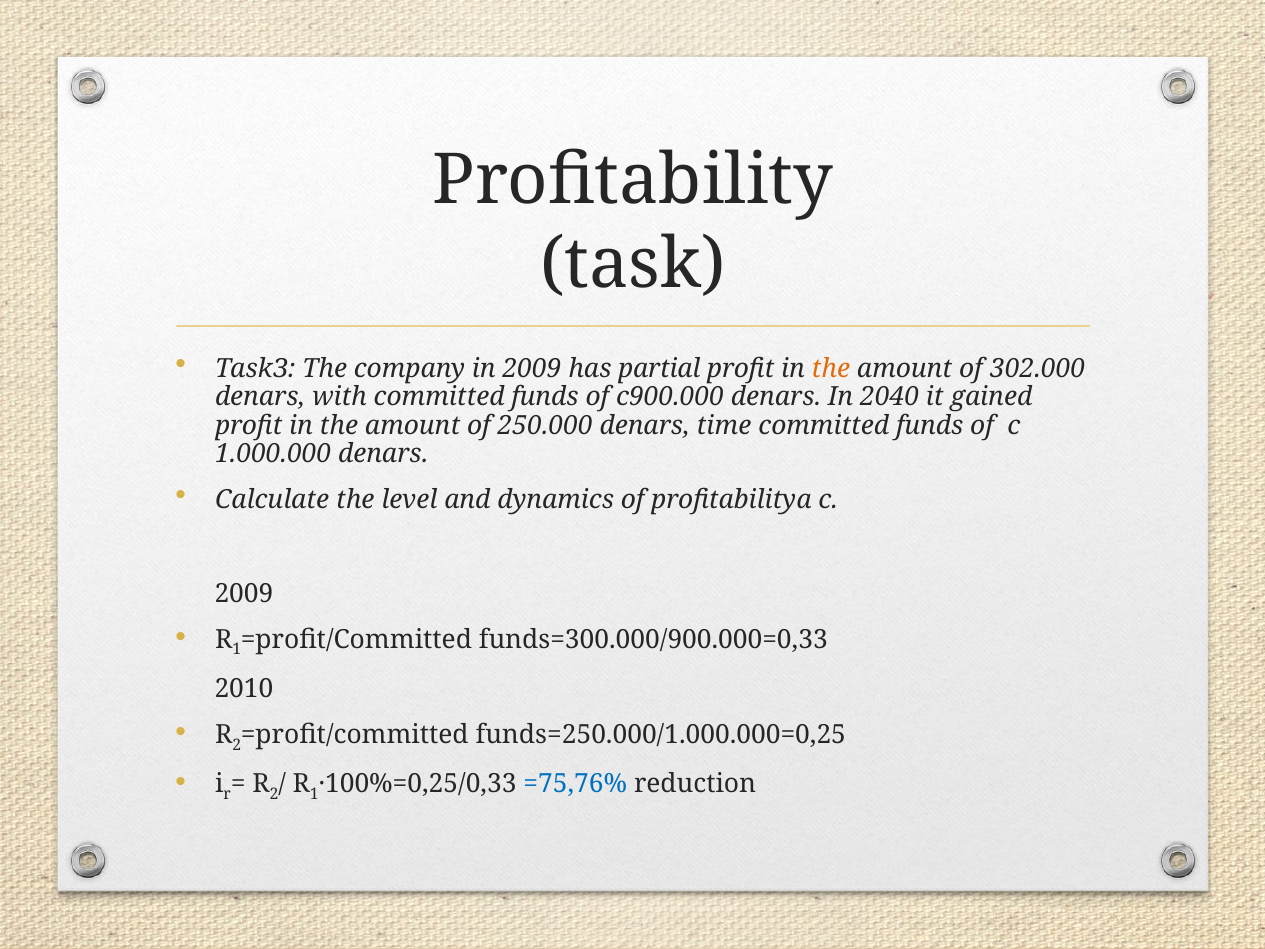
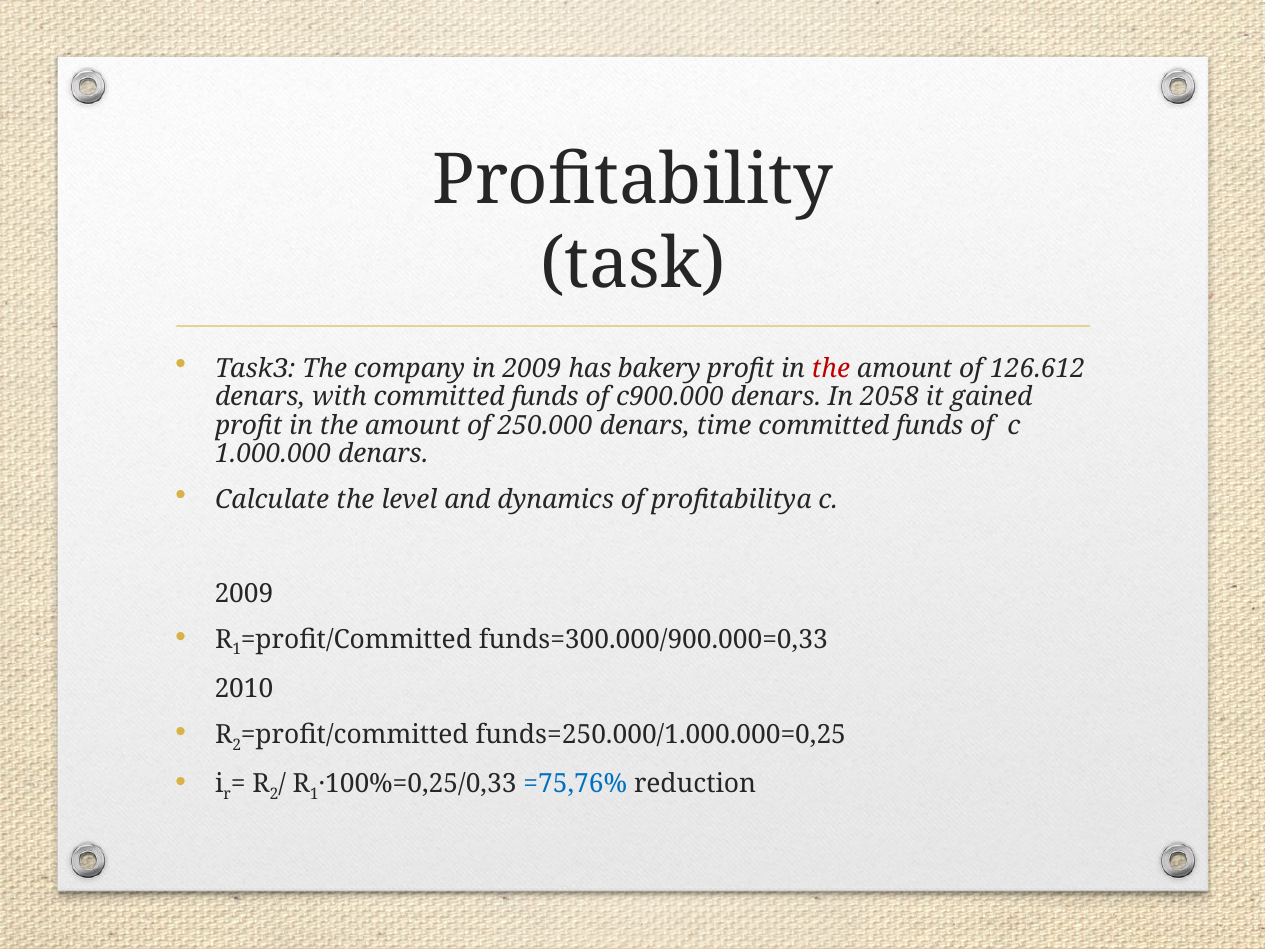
partial: partial -> bakery
the at (831, 368) colour: orange -> red
302.000: 302.000 -> 126.612
2040: 2040 -> 2058
